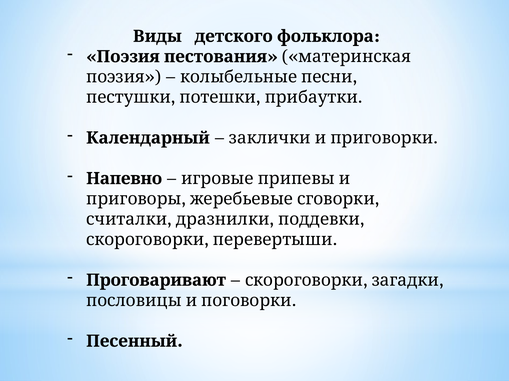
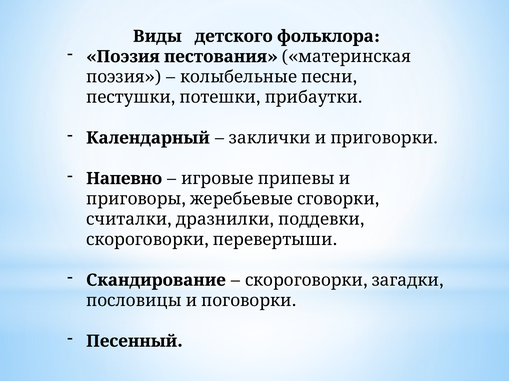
Проговаривают: Проговаривают -> Скандирование
